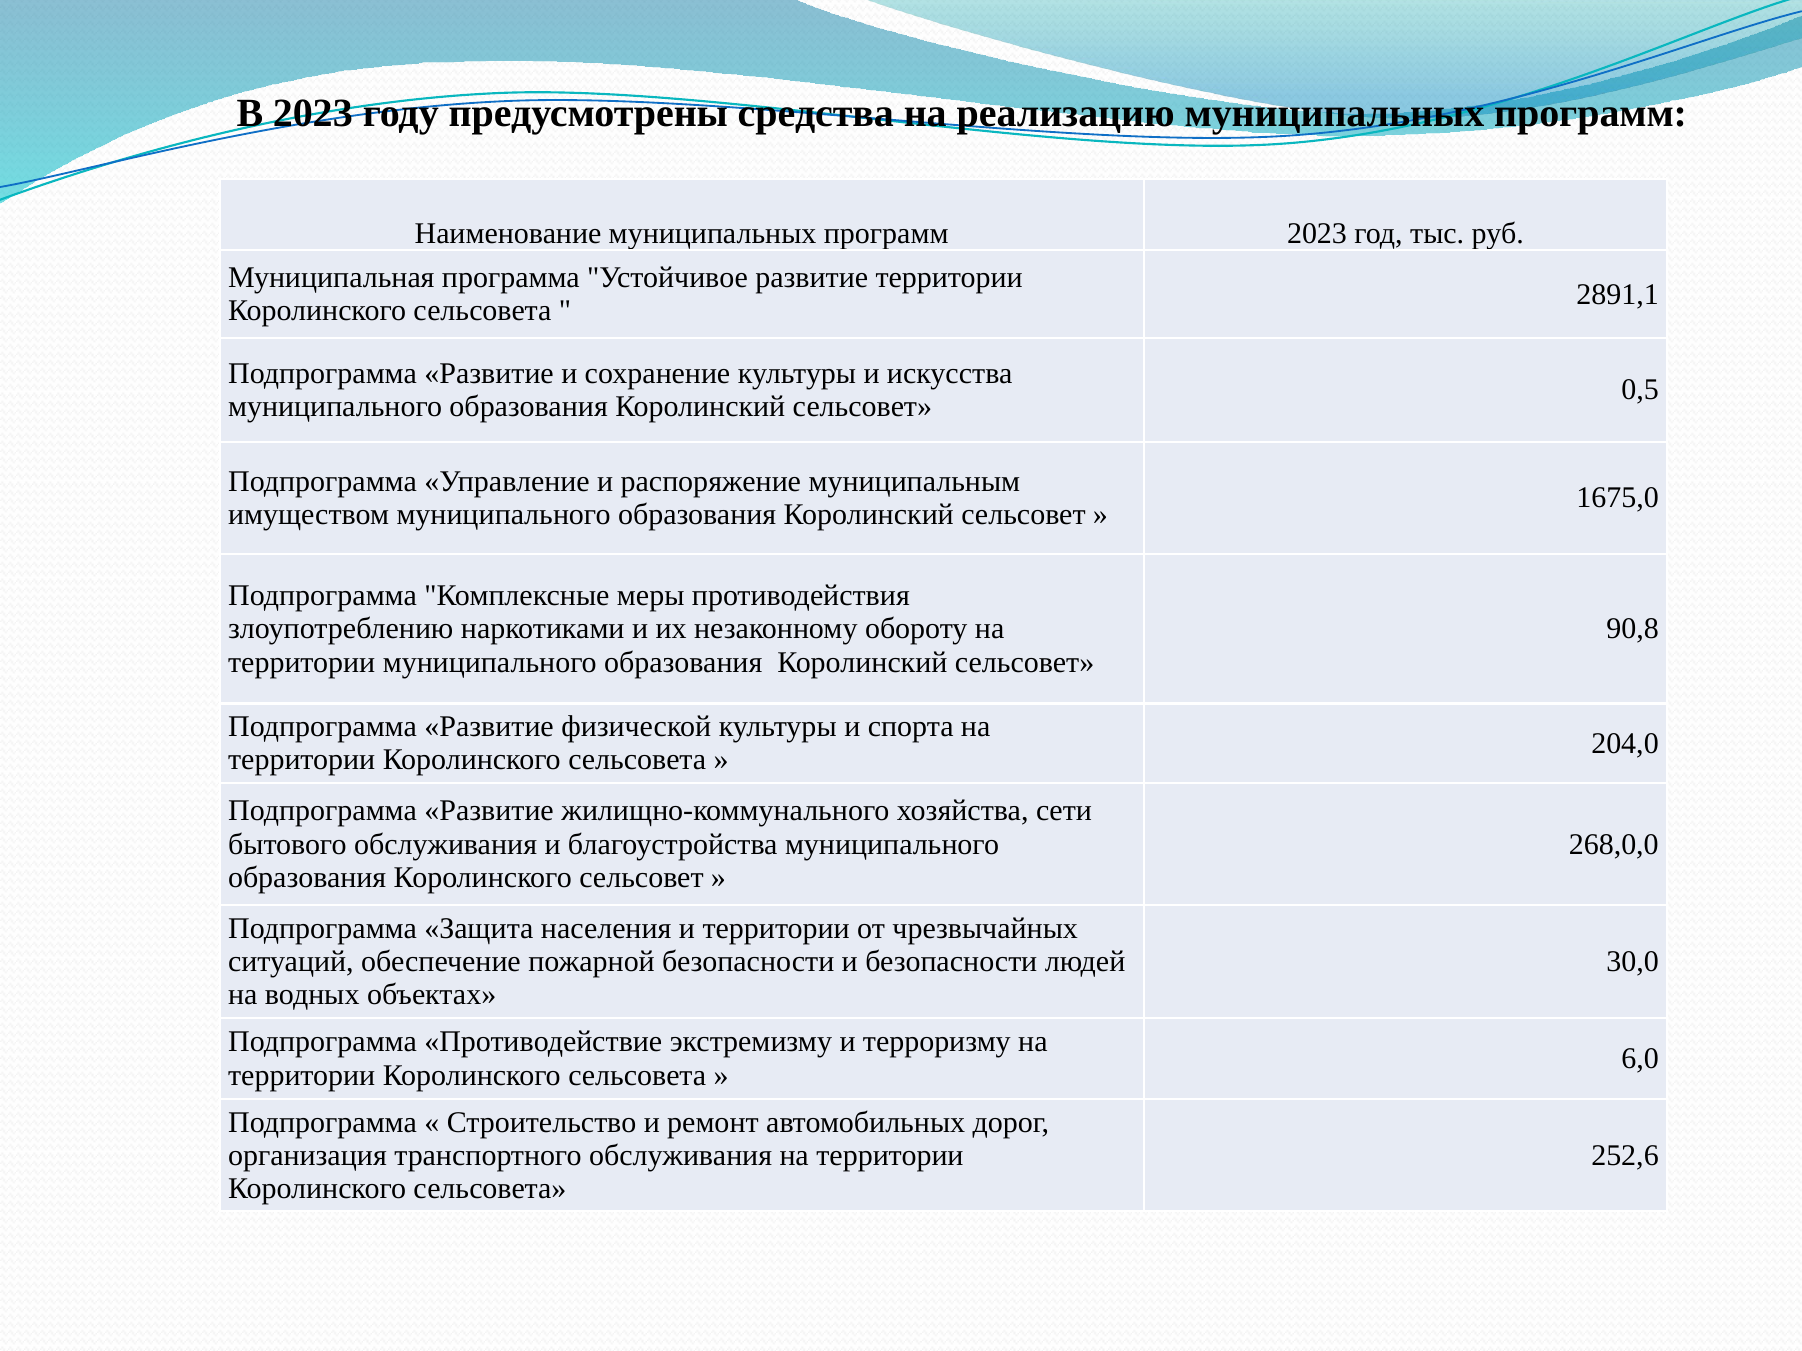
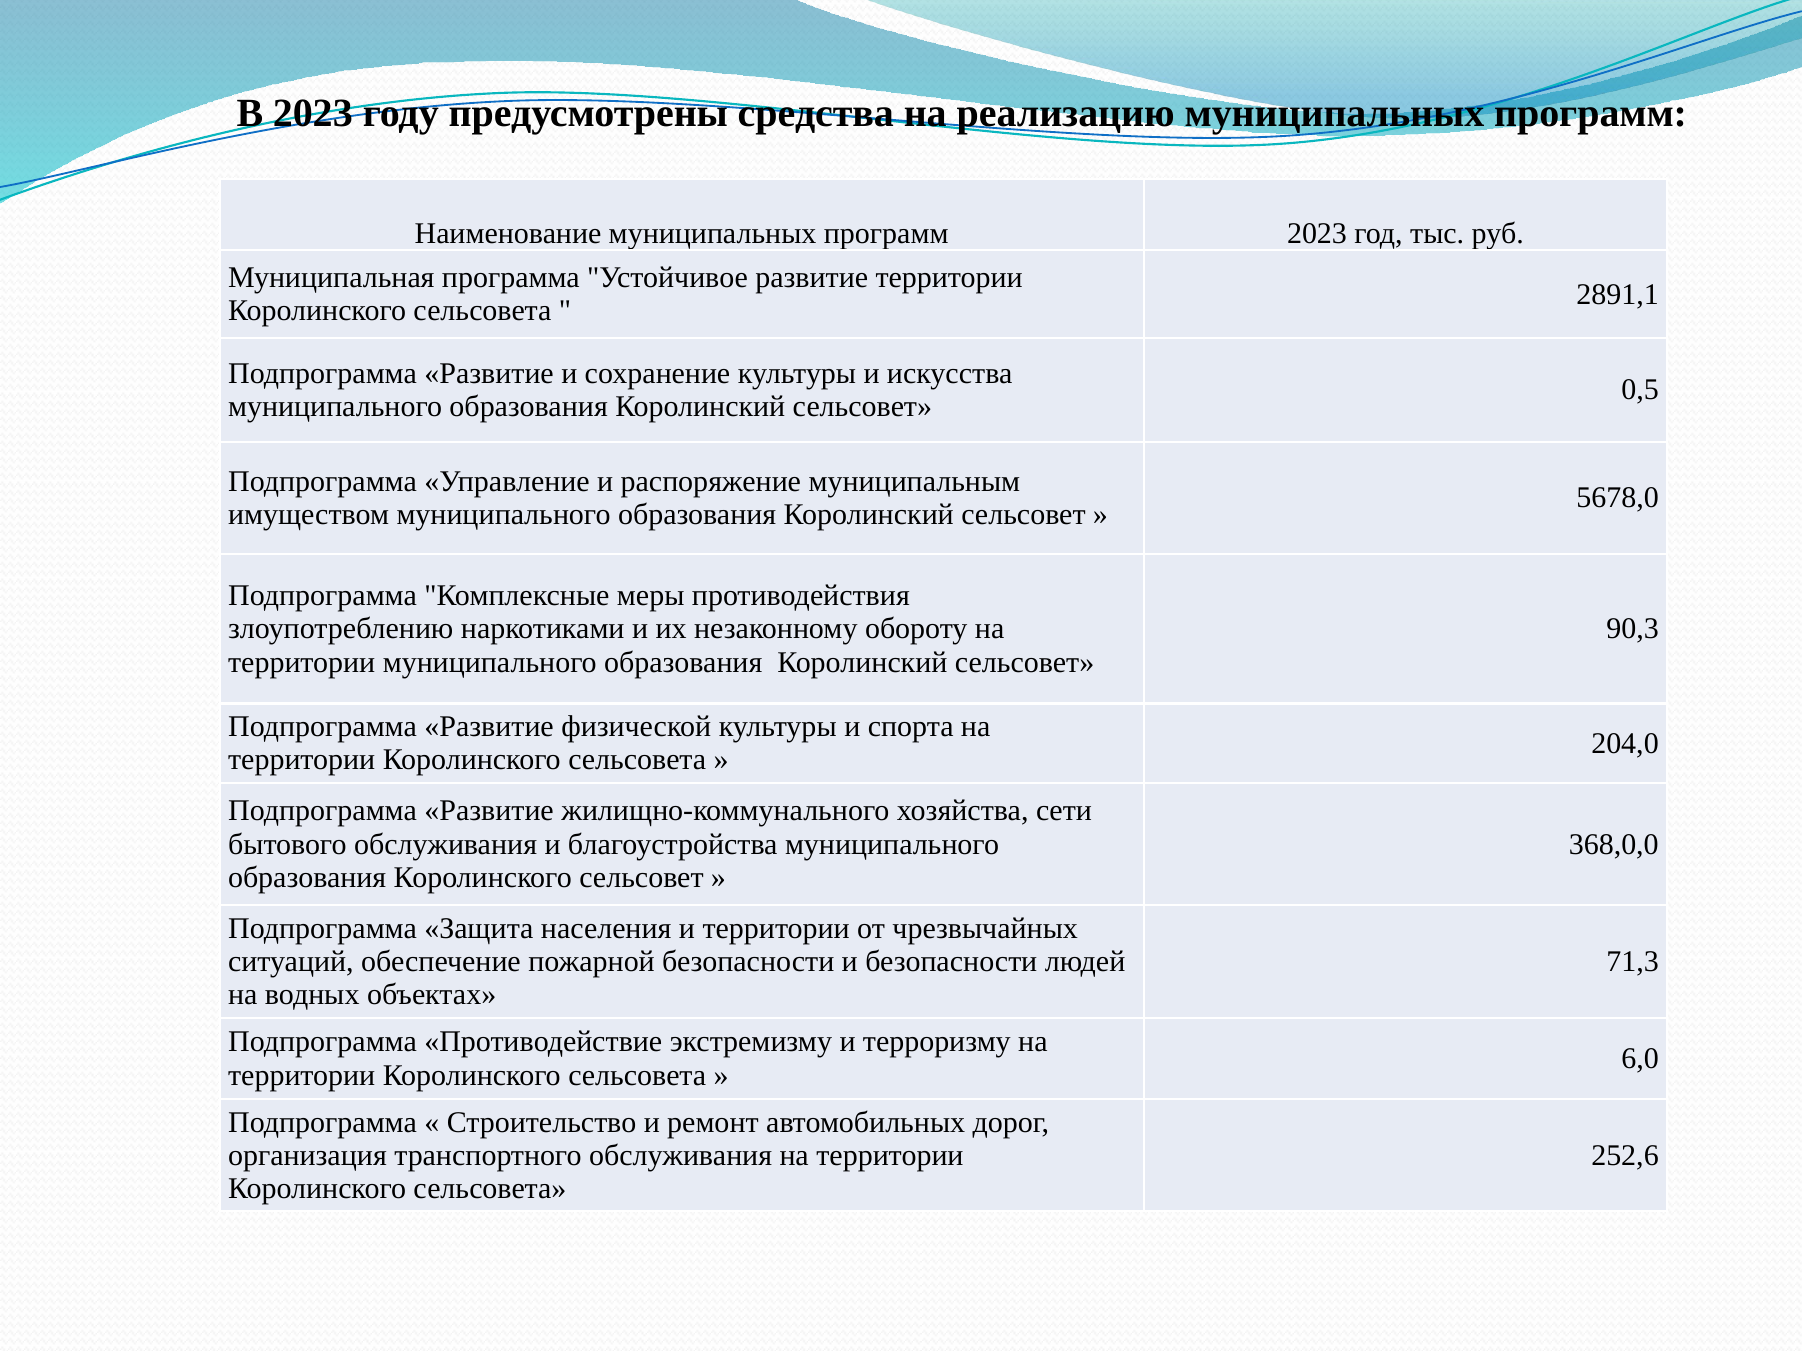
1675,0: 1675,0 -> 5678,0
90,8: 90,8 -> 90,3
268,0,0: 268,0,0 -> 368,0,0
30,0: 30,0 -> 71,3
